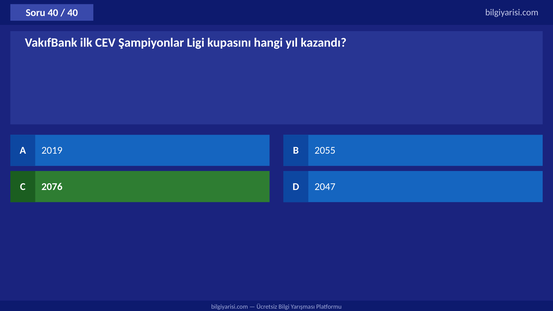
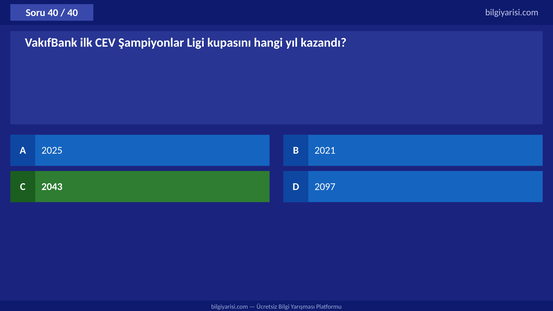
2019: 2019 -> 2025
2055: 2055 -> 2021
2076: 2076 -> 2043
2047: 2047 -> 2097
